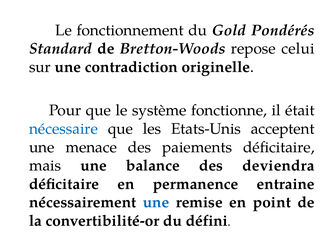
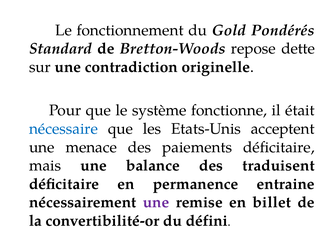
celui: celui -> dette
deviendra: deviendra -> traduisent
une at (156, 203) colour: blue -> purple
point: point -> billet
